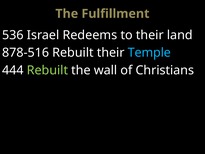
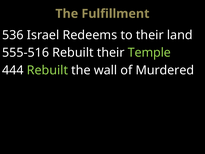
878-516: 878-516 -> 555-516
Temple colour: light blue -> light green
Christians: Christians -> Murdered
